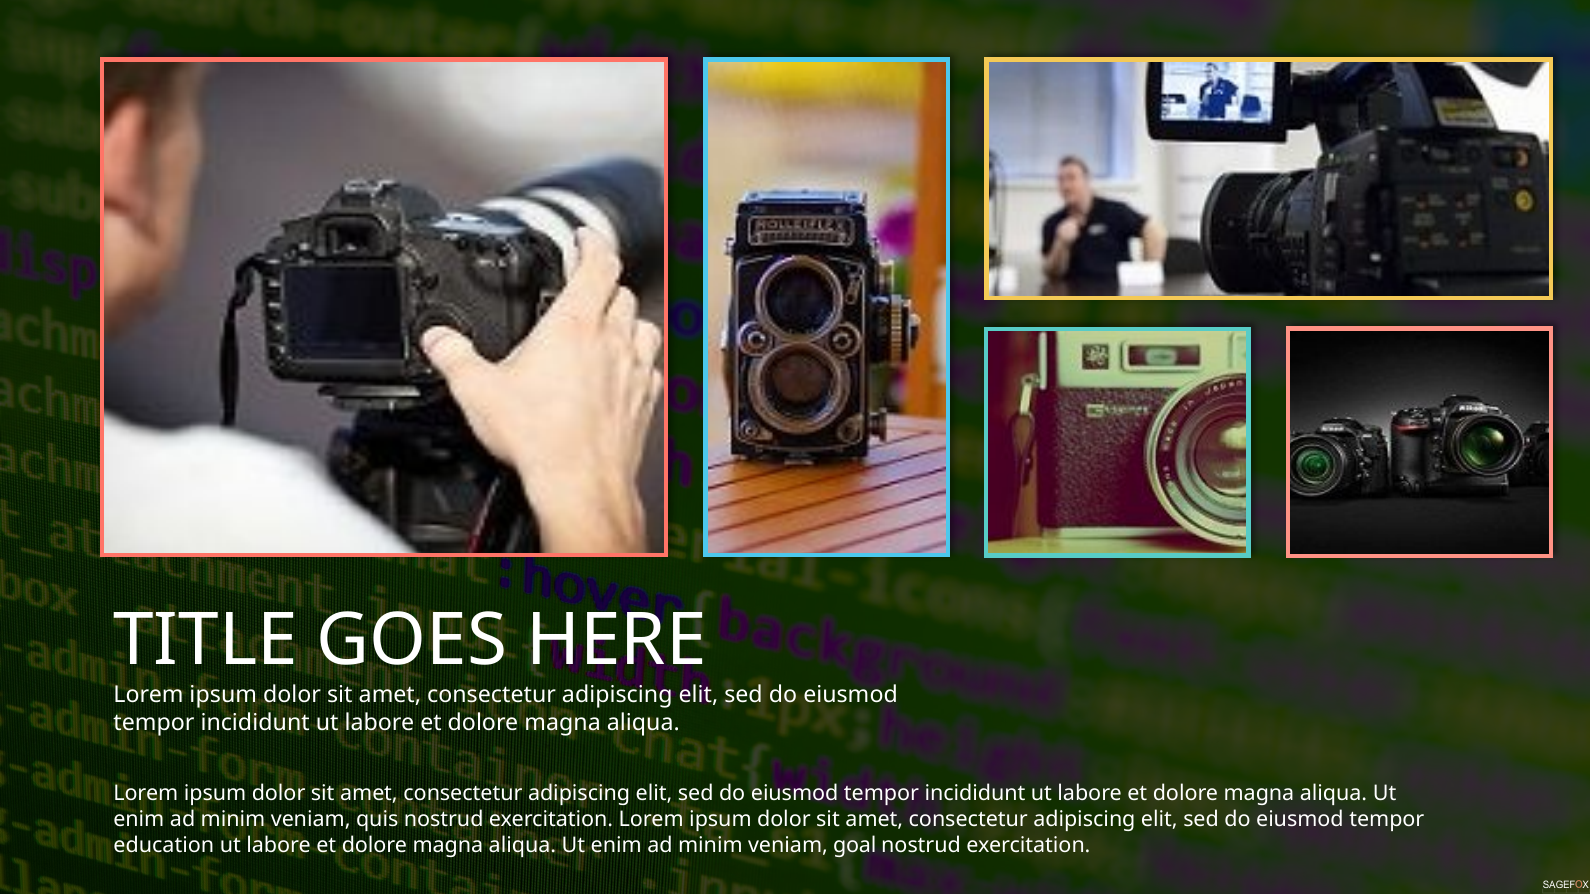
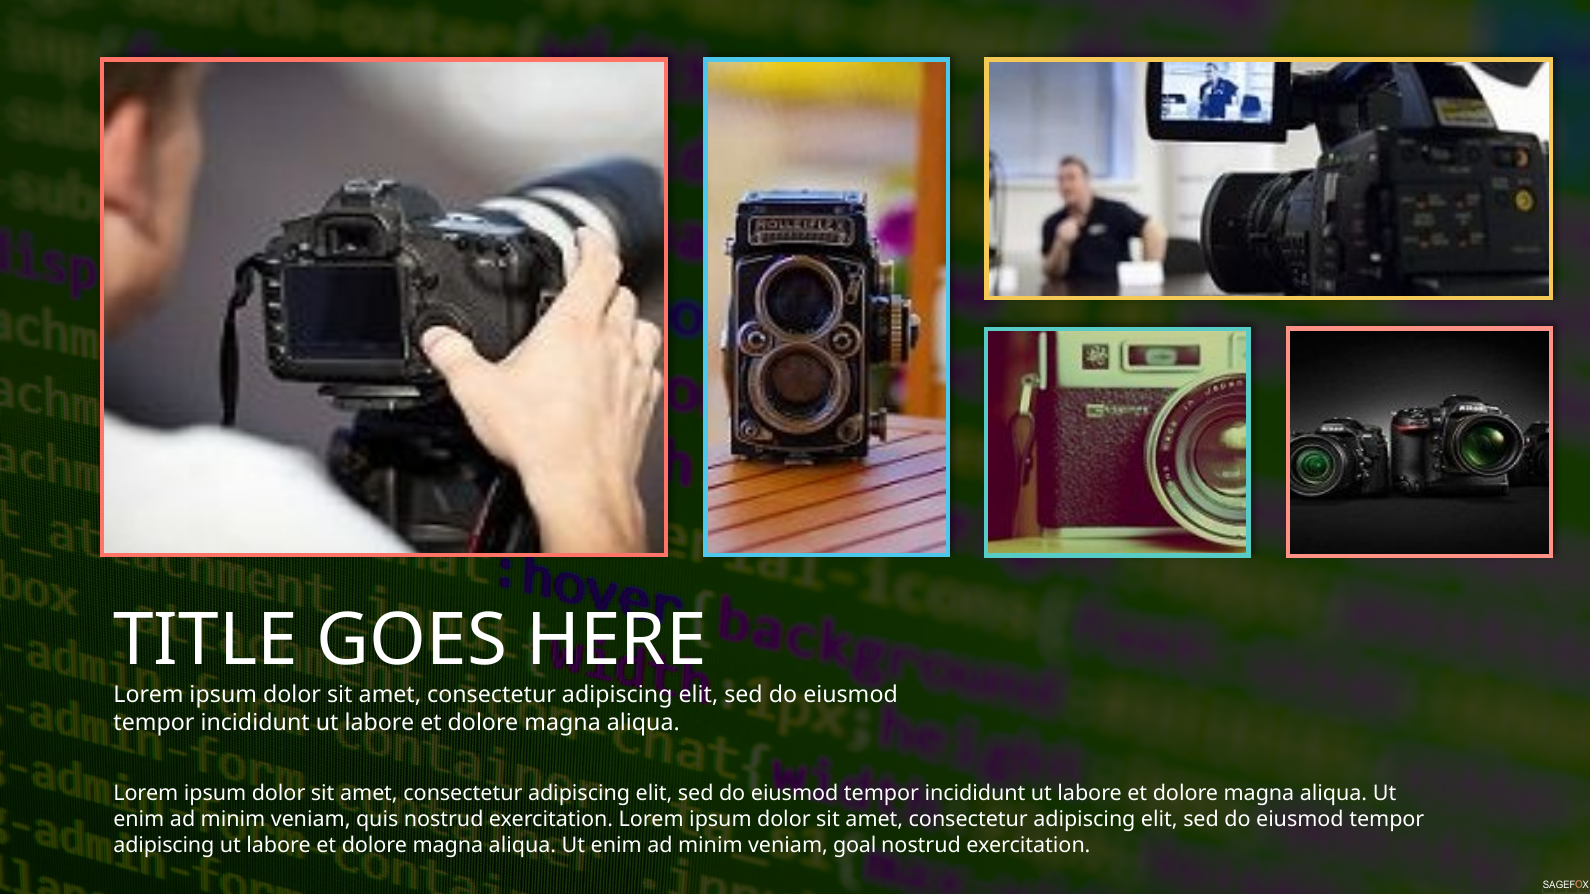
education at (164, 845): education -> adipiscing
